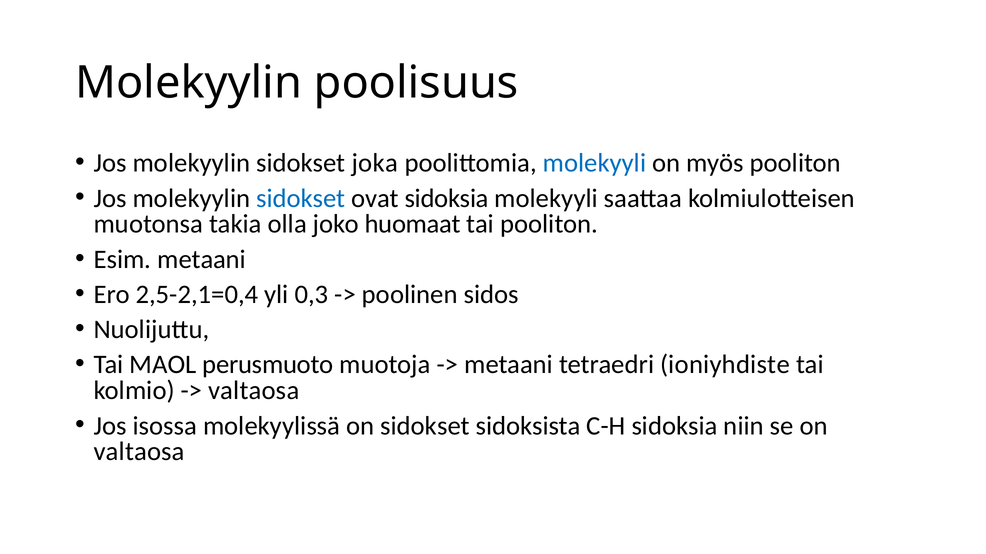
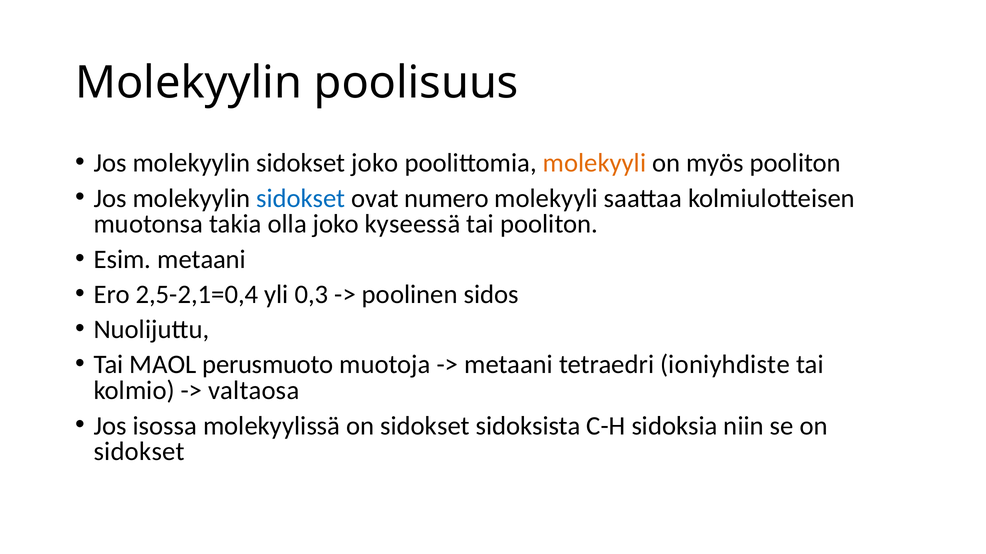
sidokset joka: joka -> joko
molekyyli at (594, 163) colour: blue -> orange
ovat sidoksia: sidoksia -> numero
huomaat: huomaat -> kyseessä
valtaosa at (139, 452): valtaosa -> sidokset
